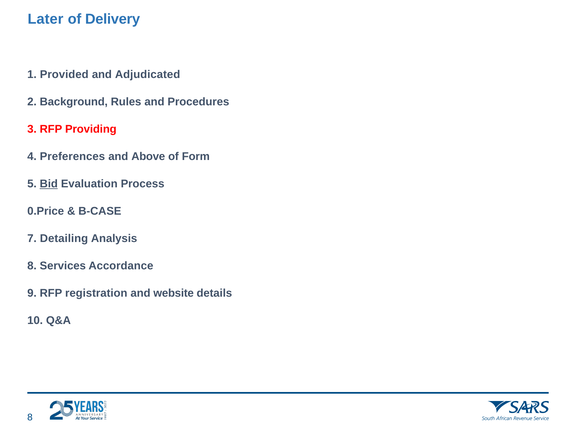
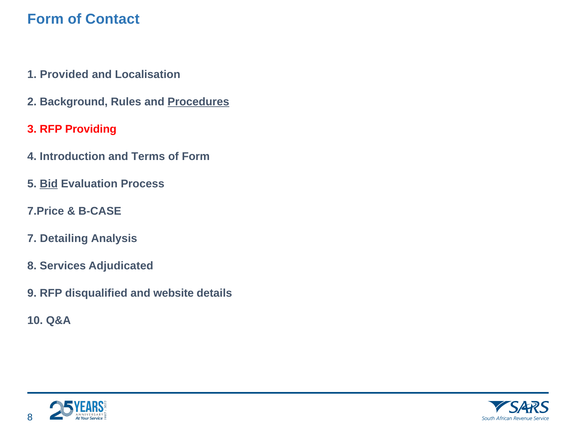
Later at (45, 19): Later -> Form
Delivery: Delivery -> Contact
Adjudicated: Adjudicated -> Localisation
Procedures underline: none -> present
Preferences: Preferences -> Introduction
Above: Above -> Terms
0.Price: 0.Price -> 7.Price
Accordance: Accordance -> Adjudicated
registration: registration -> disqualified
